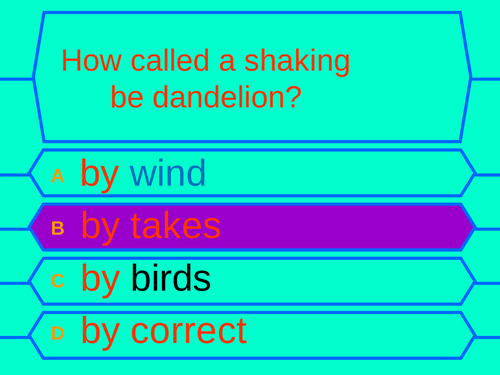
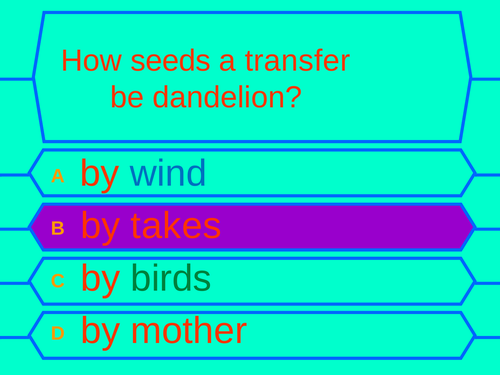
called: called -> seeds
shaking: shaking -> transfer
birds colour: black -> green
correct: correct -> mother
